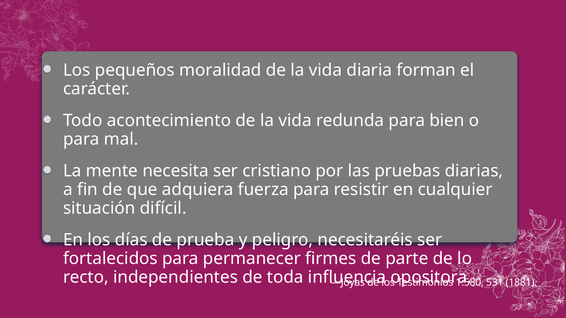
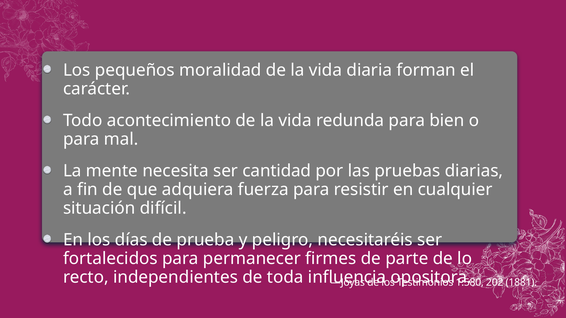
cristiano: cristiano -> cantidad
531: 531 -> 202
